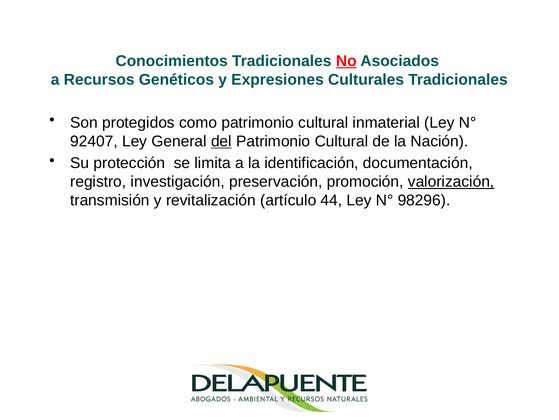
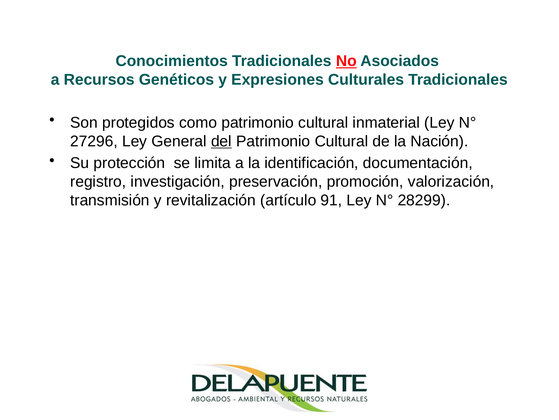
92407: 92407 -> 27296
valorización underline: present -> none
44: 44 -> 91
98296: 98296 -> 28299
